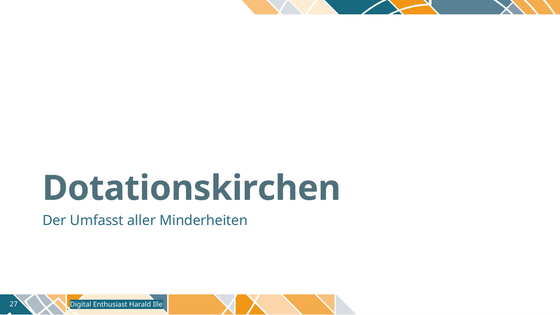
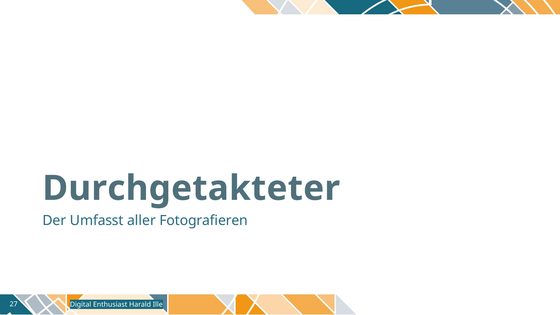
Dotationskirchen: Dotationskirchen -> Durchgetakteter
Minderheiten: Minderheiten -> Fotografieren
